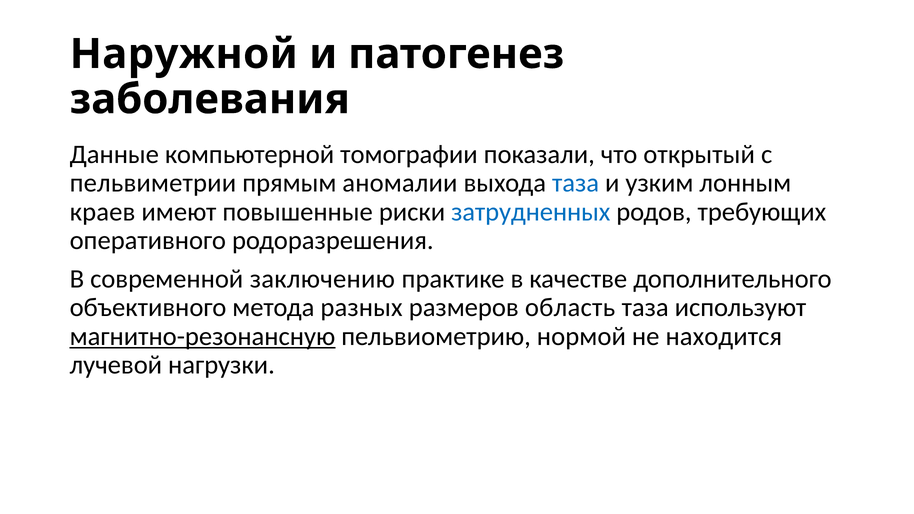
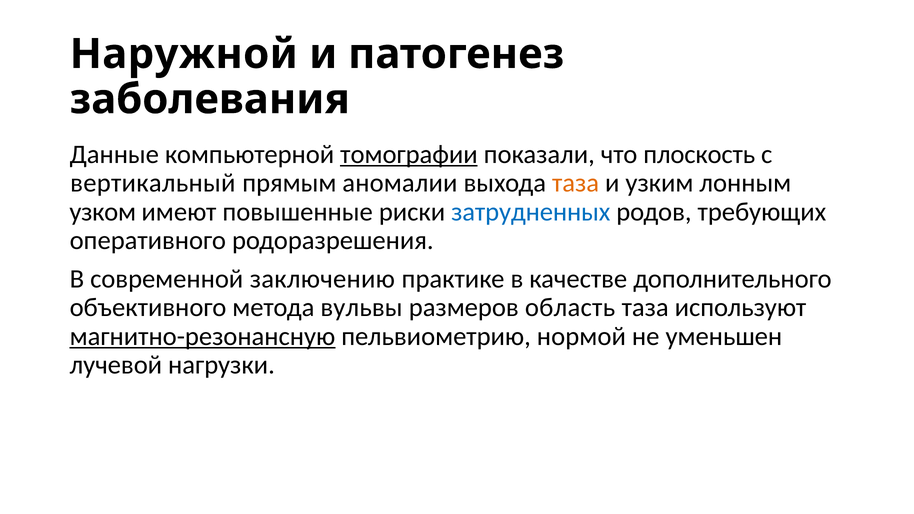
томографии underline: none -> present
открытый: открытый -> плоскость
пельвиметрии: пельвиметрии -> вертикальный
таза at (576, 183) colour: blue -> orange
краев: краев -> узком
разных: разных -> вульвы
находится: находится -> уменьшен
